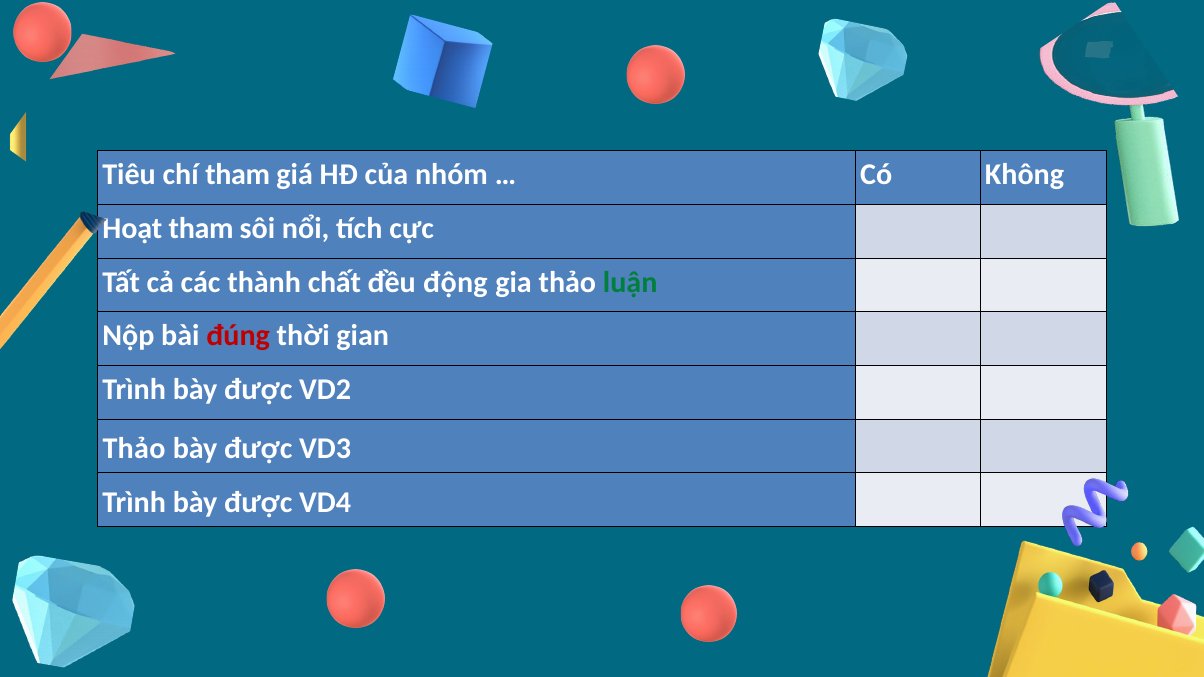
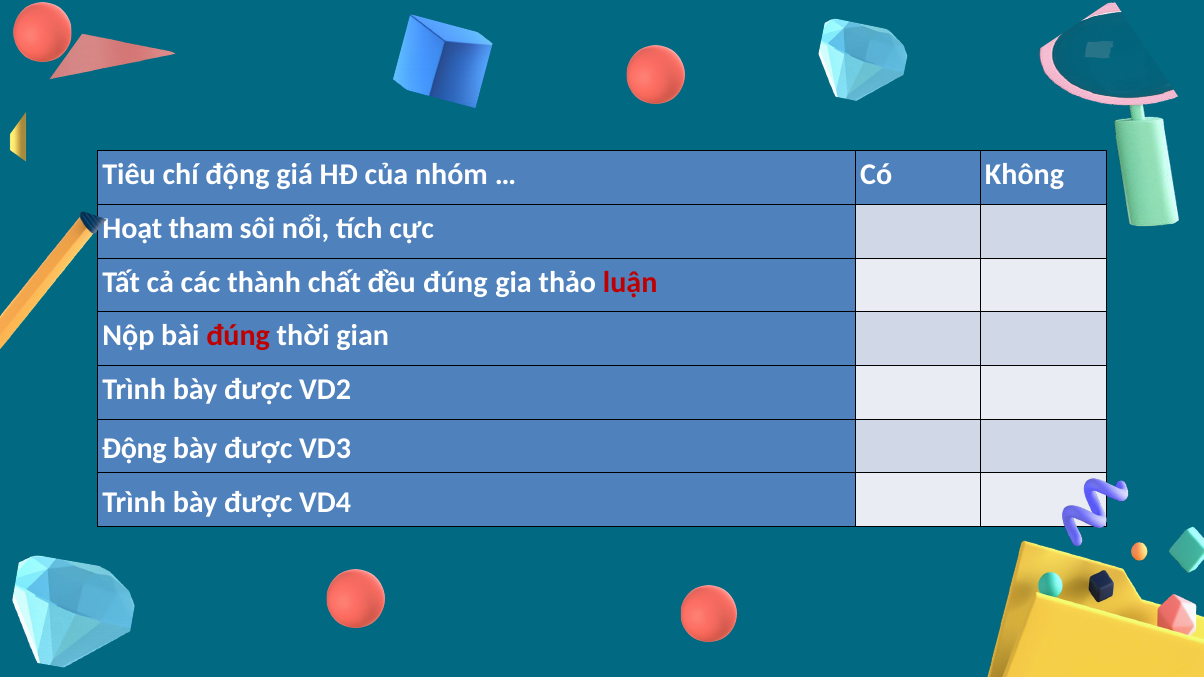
tham at (238, 175): tham -> động
đều động: động -> đúng
luận colour: green -> red
Thảo at (134, 449): Thảo -> Động
